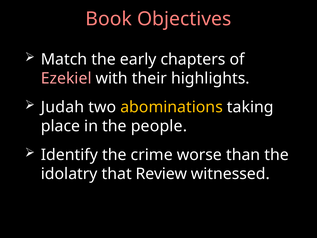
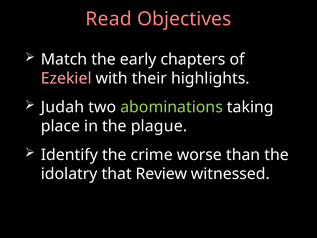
Book: Book -> Read
abominations colour: yellow -> light green
people: people -> plague
